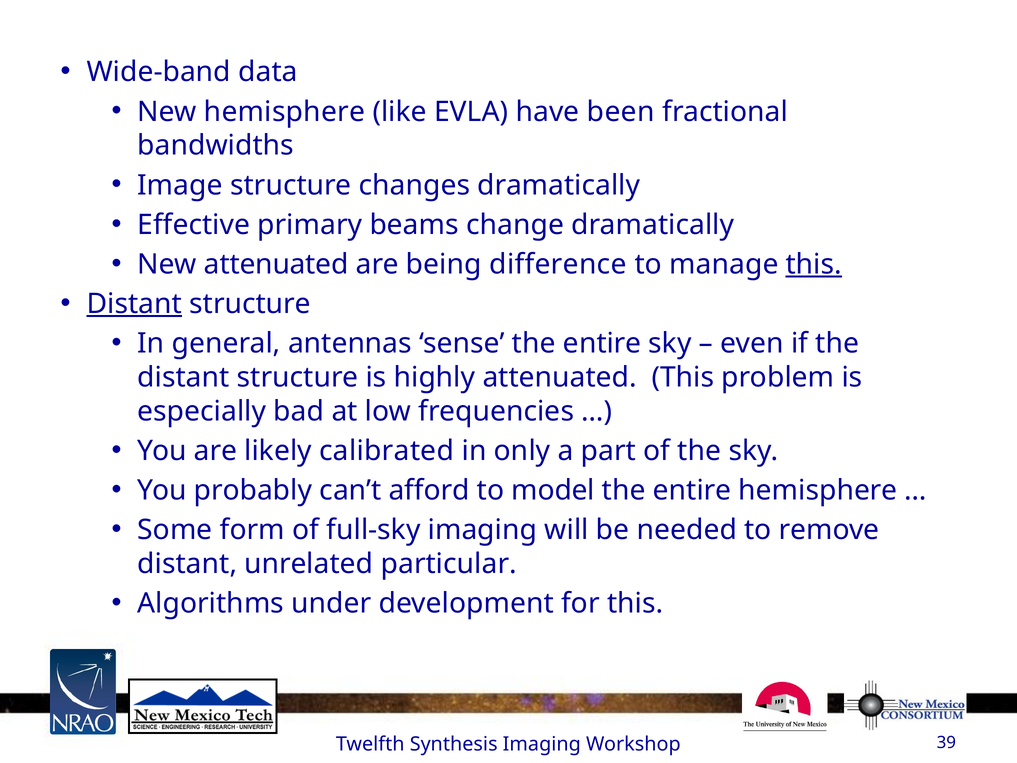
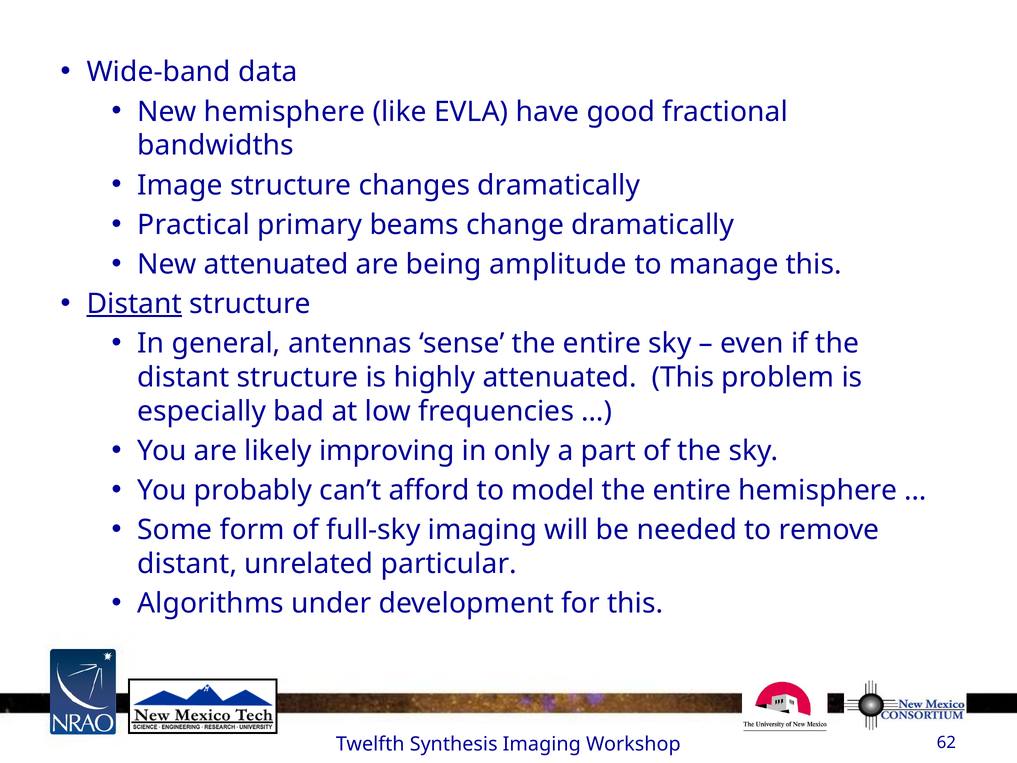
been: been -> good
Effective: Effective -> Practical
difference: difference -> amplitude
this at (814, 264) underline: present -> none
calibrated: calibrated -> improving
39: 39 -> 62
